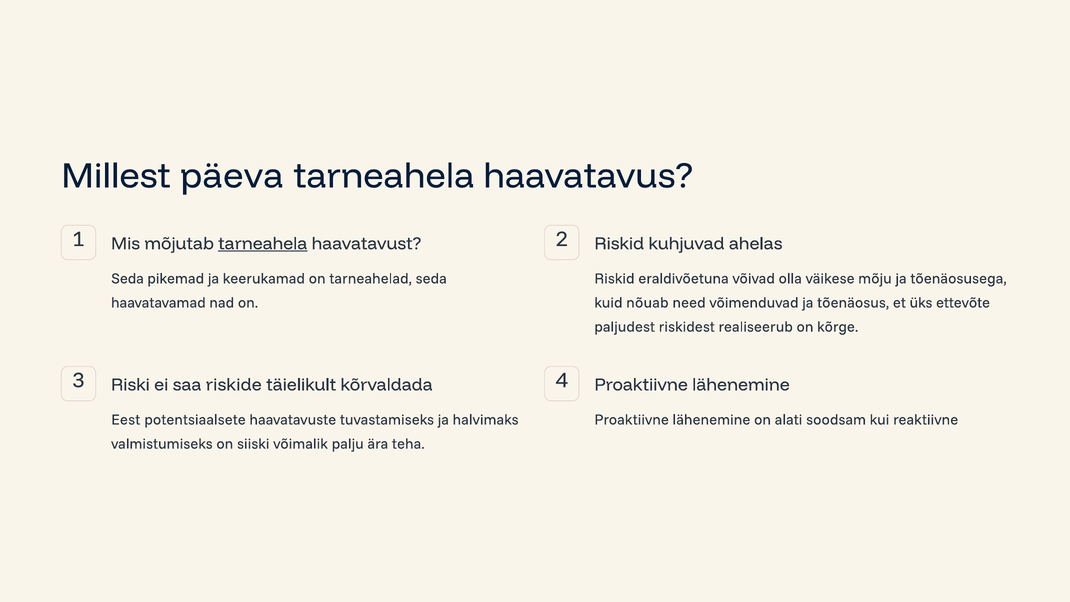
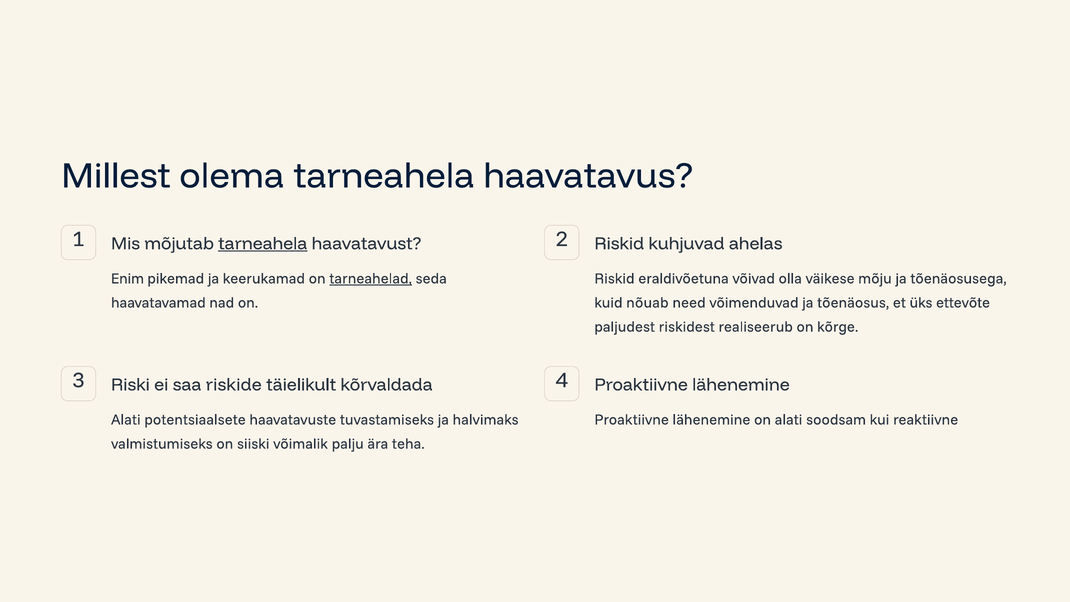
päeva: päeva -> olema
Seda at (127, 278): Seda -> Enim
tarneahelad underline: none -> present
Eest at (126, 420): Eest -> Alati
